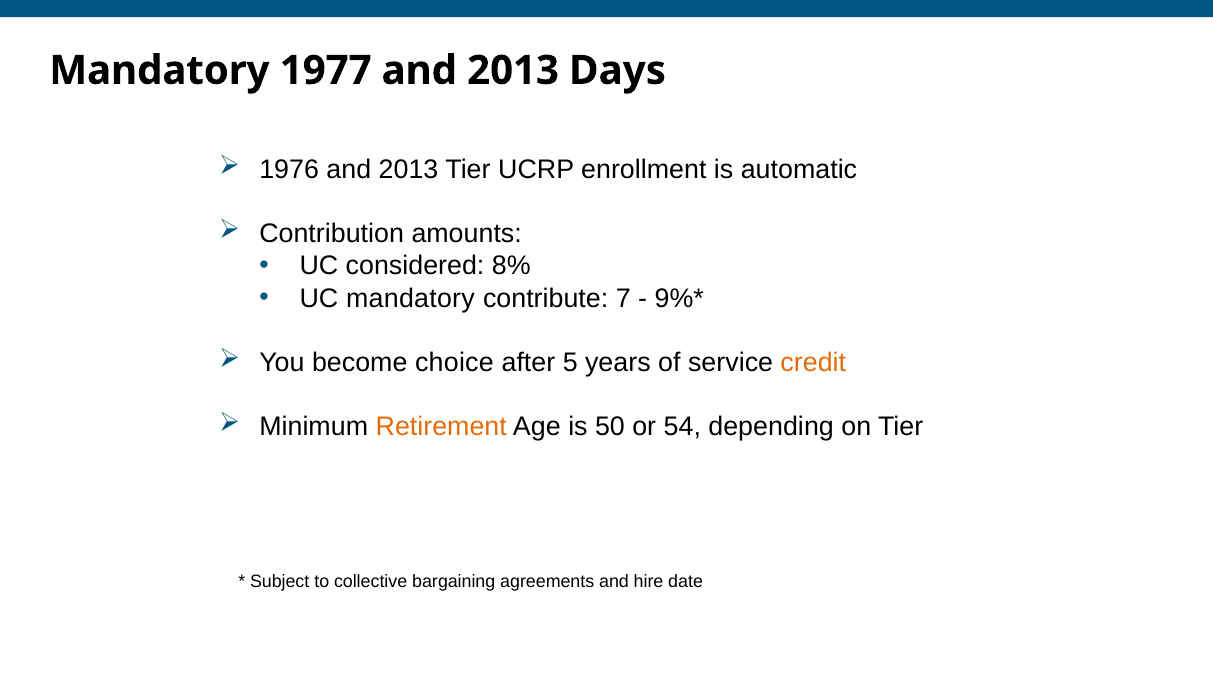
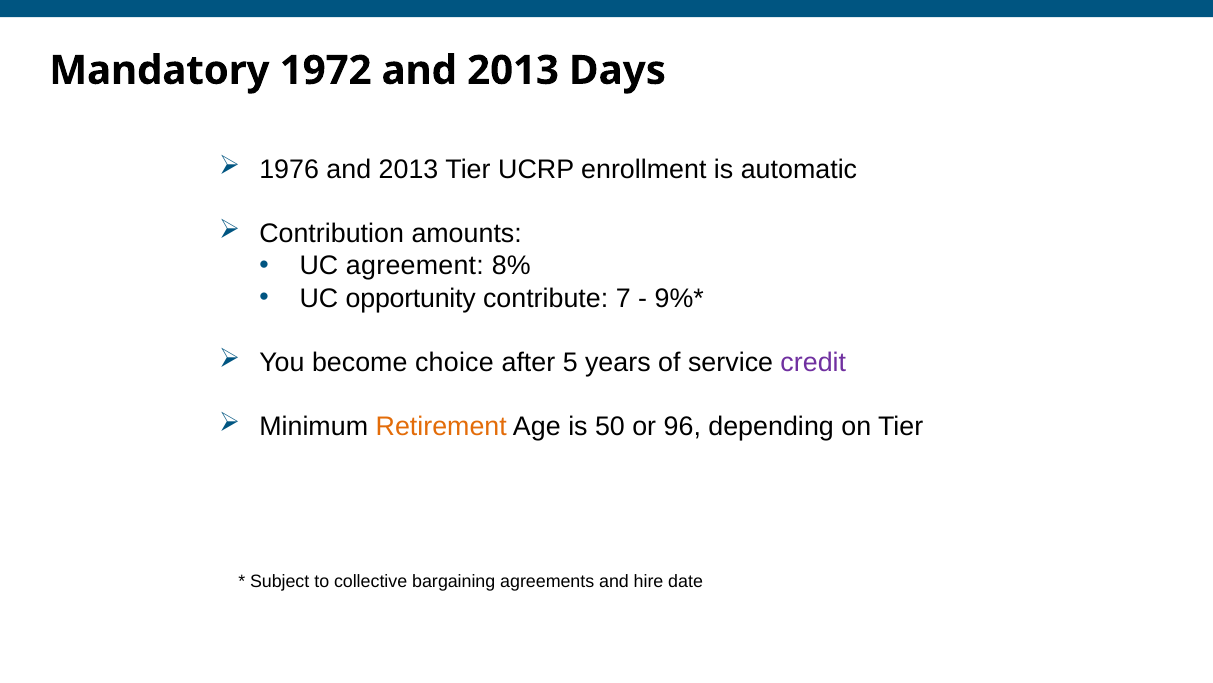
1977: 1977 -> 1972
considered: considered -> agreement
UC mandatory: mandatory -> opportunity
credit colour: orange -> purple
54: 54 -> 96
